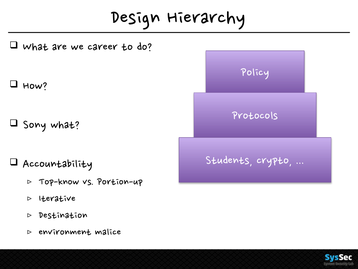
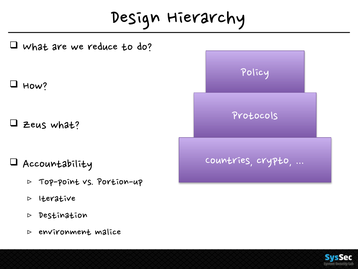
career: career -> reduce
Sony: Sony -> Zeus
Students: Students -> Countries
Top-know: Top-know -> Top-point
